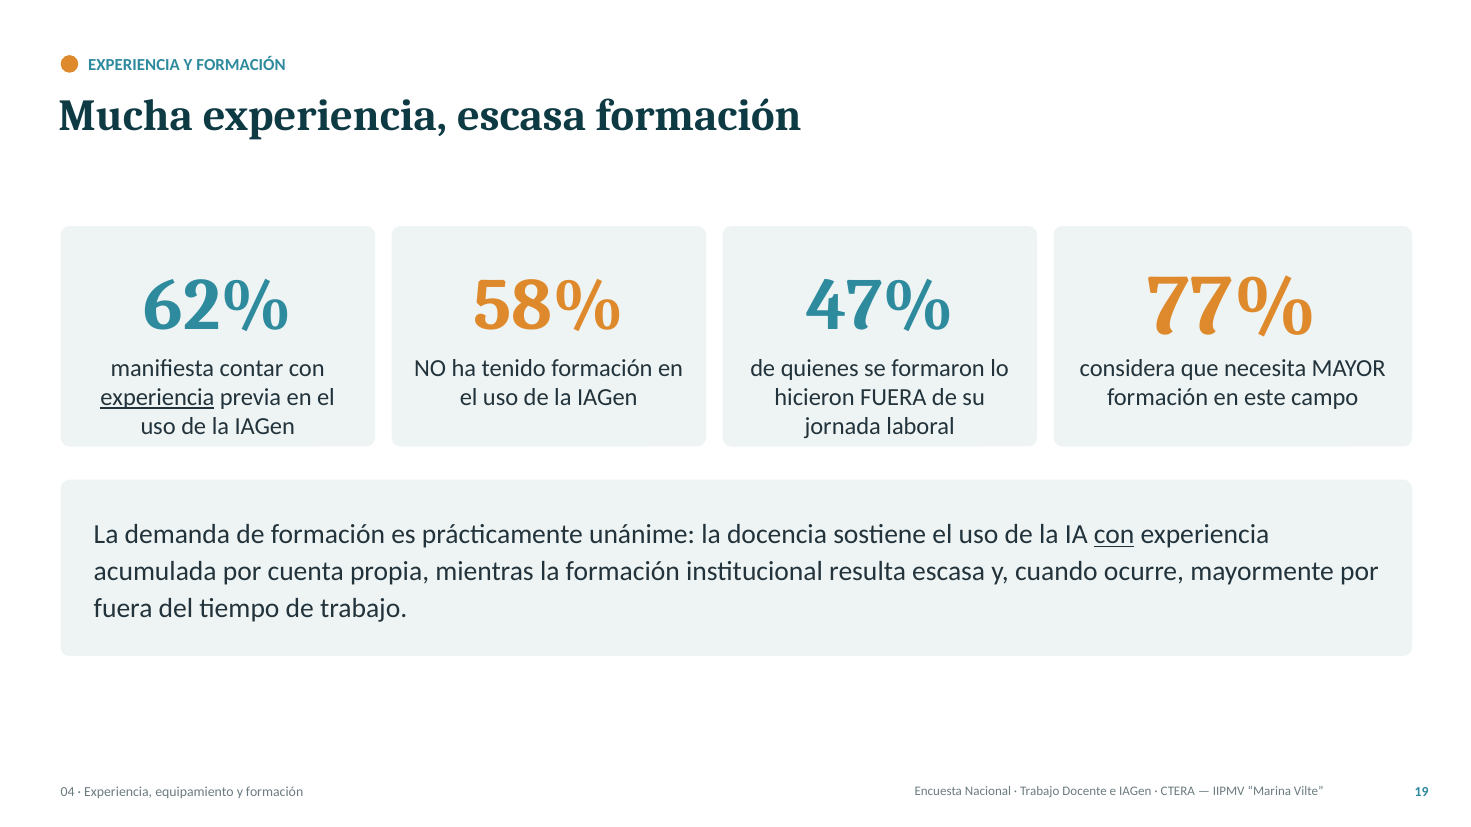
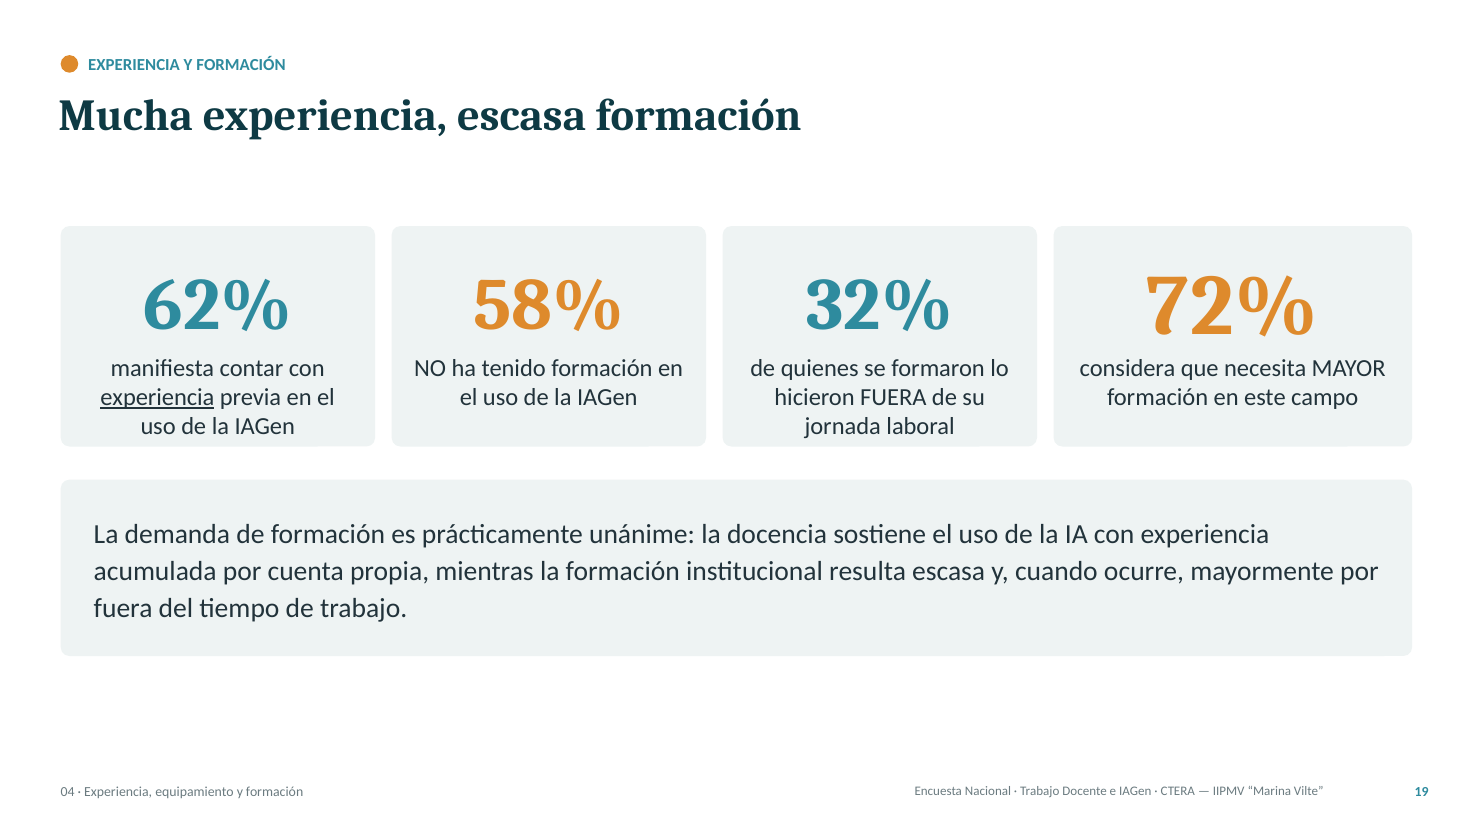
77%: 77% -> 72%
47%: 47% -> 32%
con at (1114, 535) underline: present -> none
